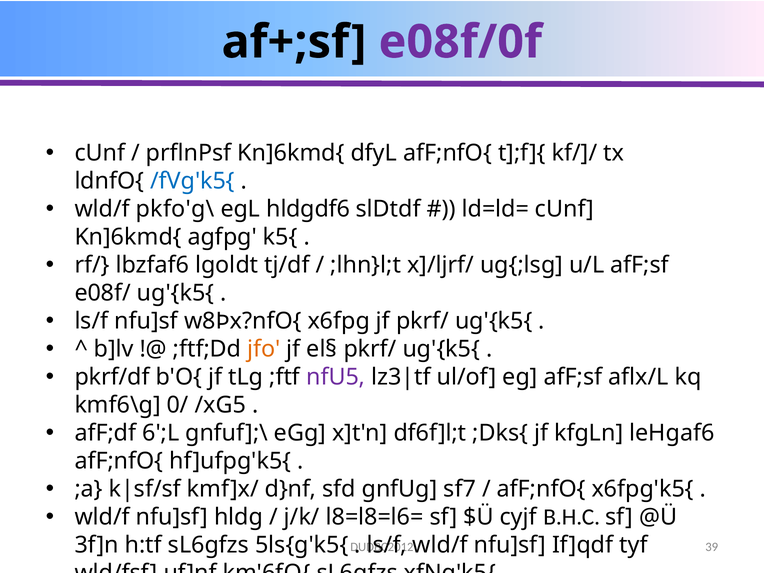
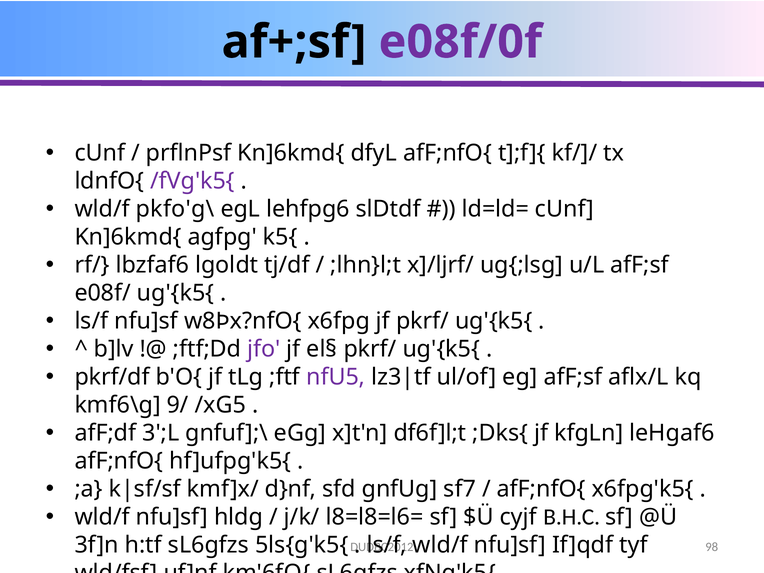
/fVg'k5{ colour: blue -> purple
hldgdf6: hldgdf6 -> lehfpg6
jfo colour: orange -> purple
0/: 0/ -> 9/
6';L: 6';L -> 3';L
39: 39 -> 98
